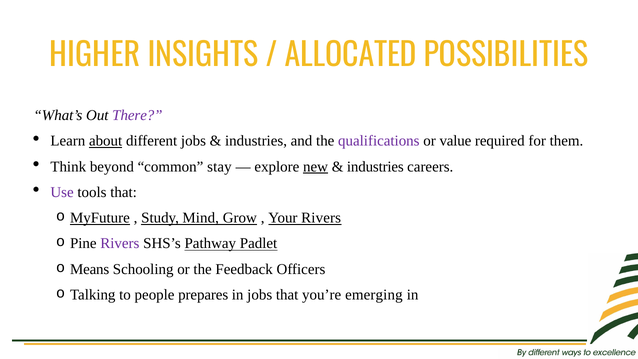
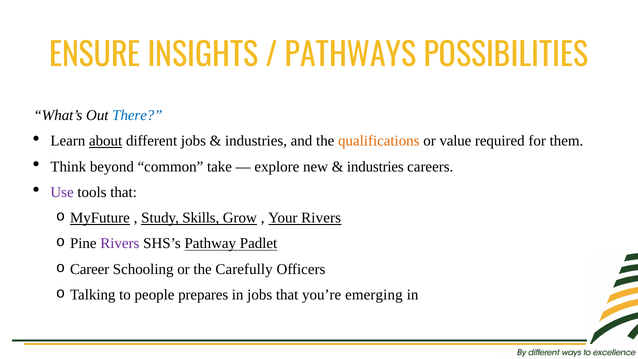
HIGHER: HIGHER -> ENSURE
ALLOCATED: ALLOCATED -> PATHWAYS
There colour: purple -> blue
qualifications colour: purple -> orange
stay: stay -> take
new underline: present -> none
Mind: Mind -> Skills
Means: Means -> Career
Feedback: Feedback -> Carefully
